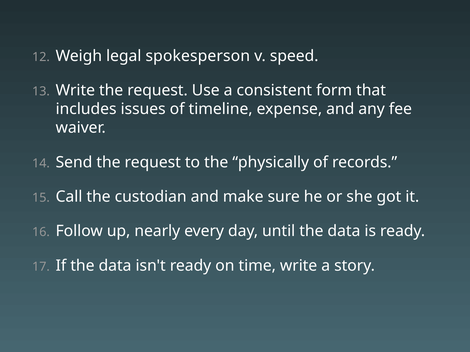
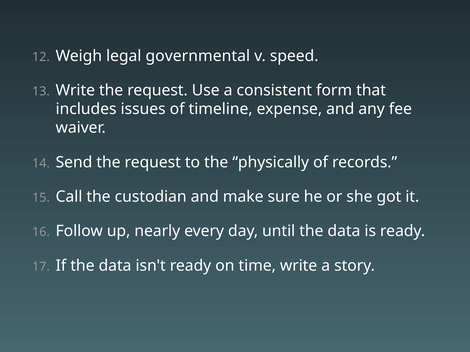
spokesperson: spokesperson -> governmental
